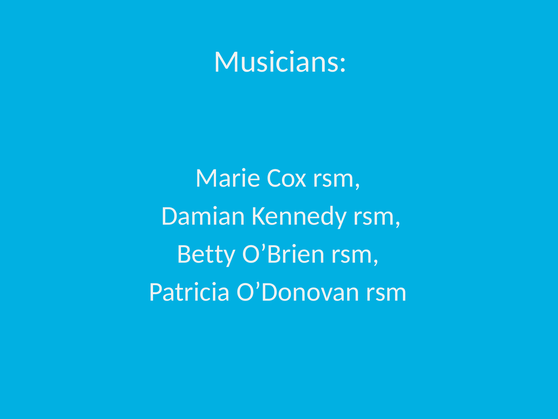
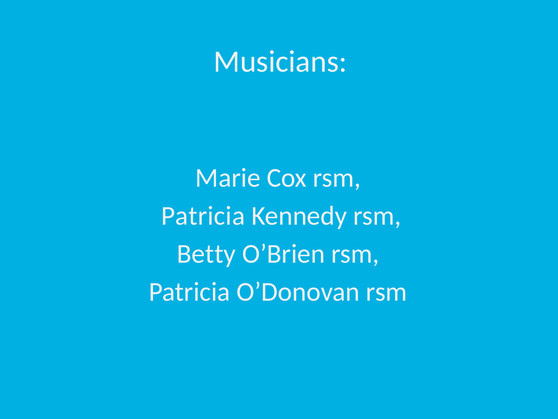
Damian at (203, 215): Damian -> Patricia
